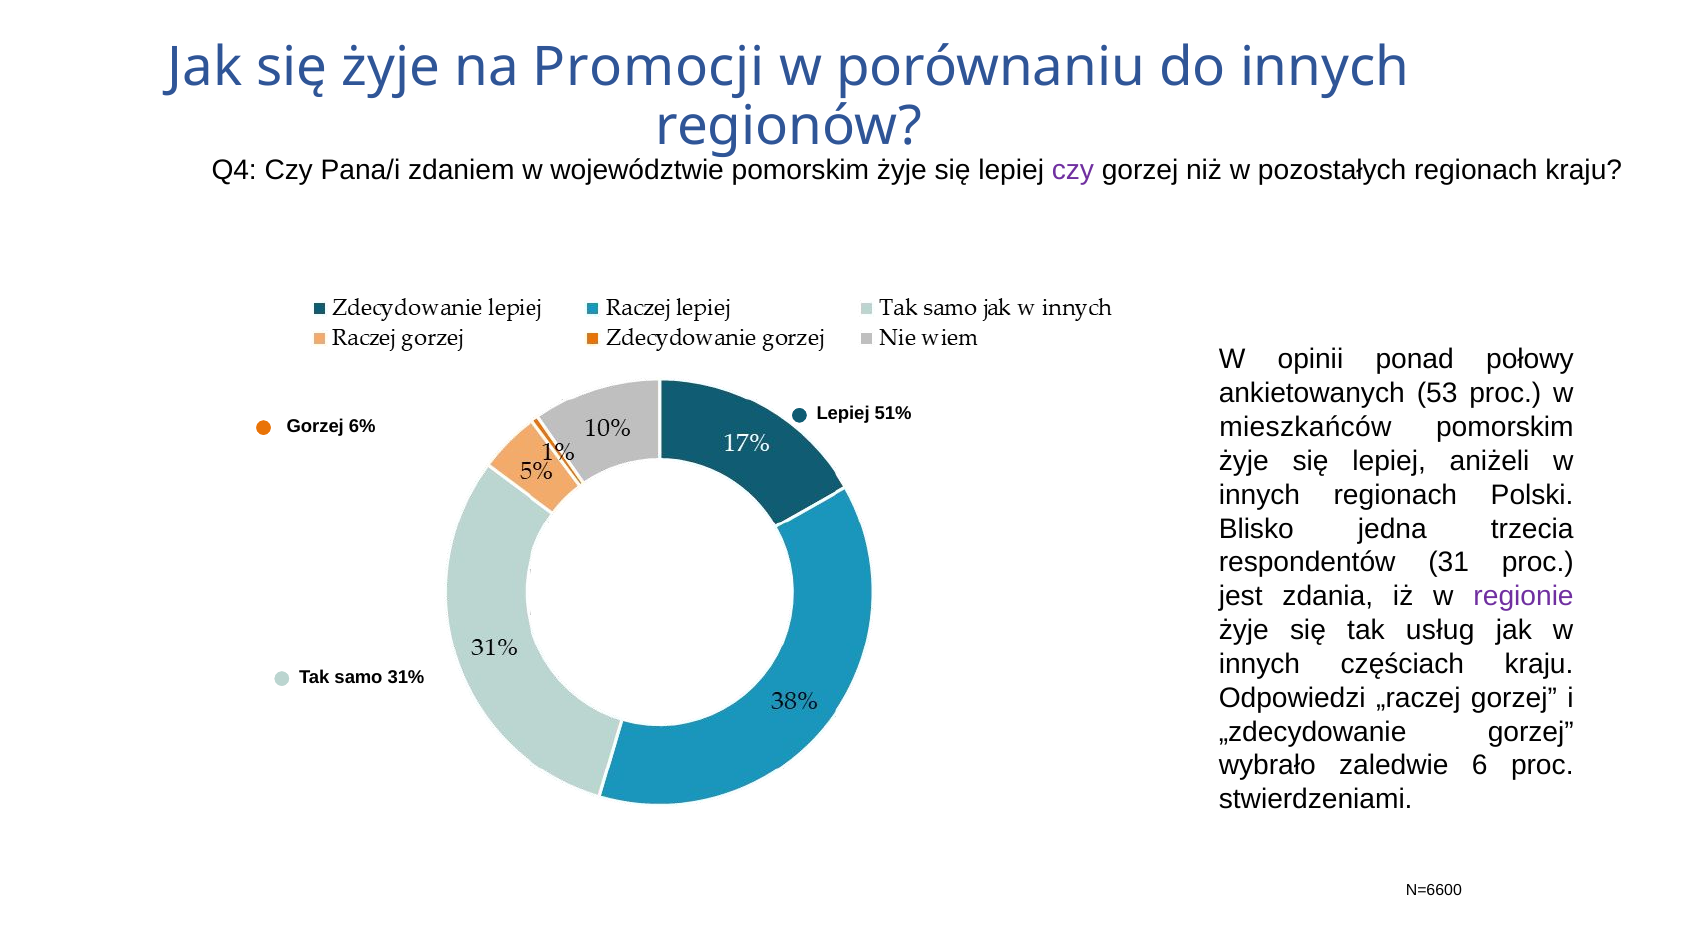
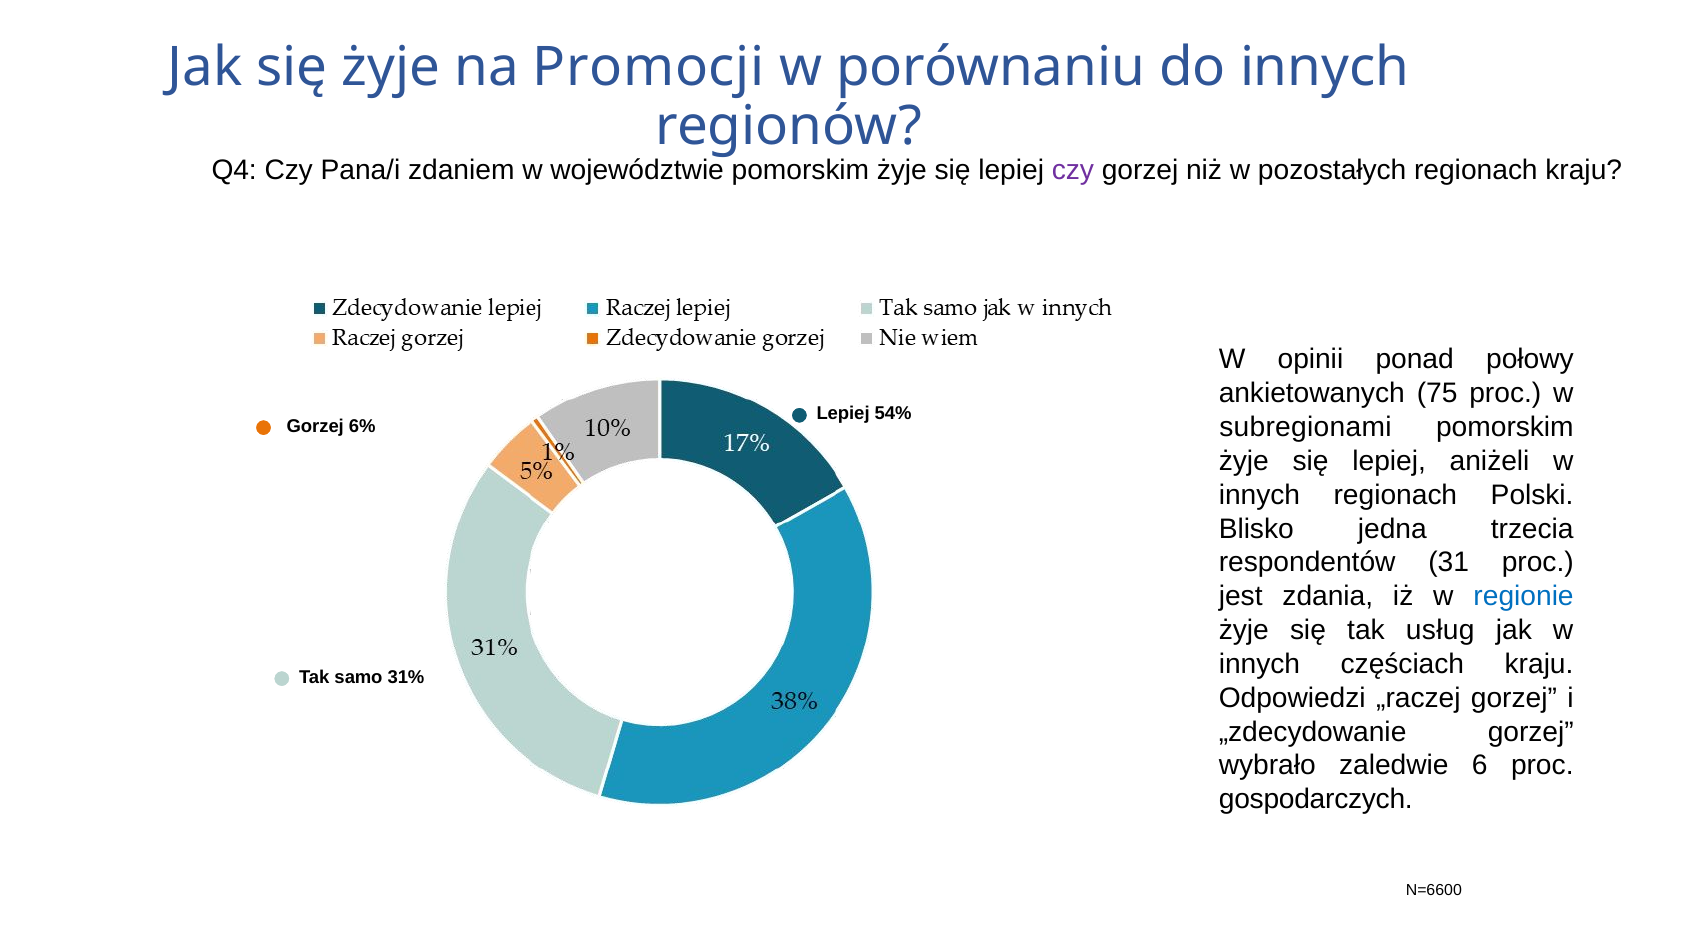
53: 53 -> 75
51%: 51% -> 54%
mieszkańców: mieszkańców -> subregionami
regionie colour: purple -> blue
stwierdzeniami: stwierdzeniami -> gospodarczych
